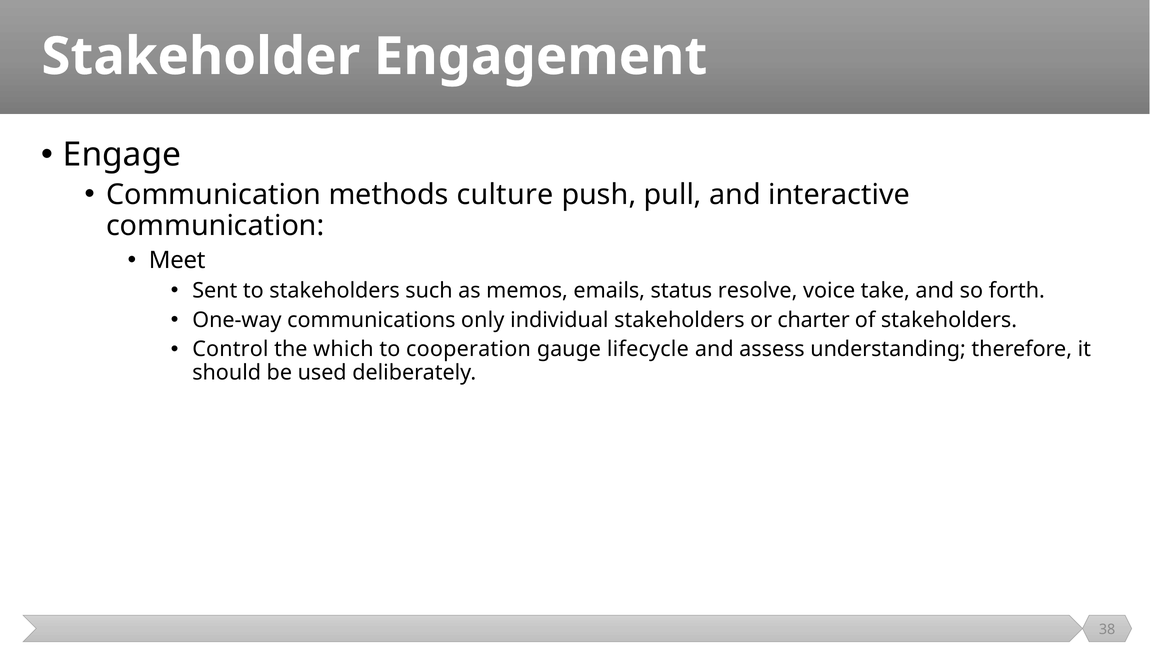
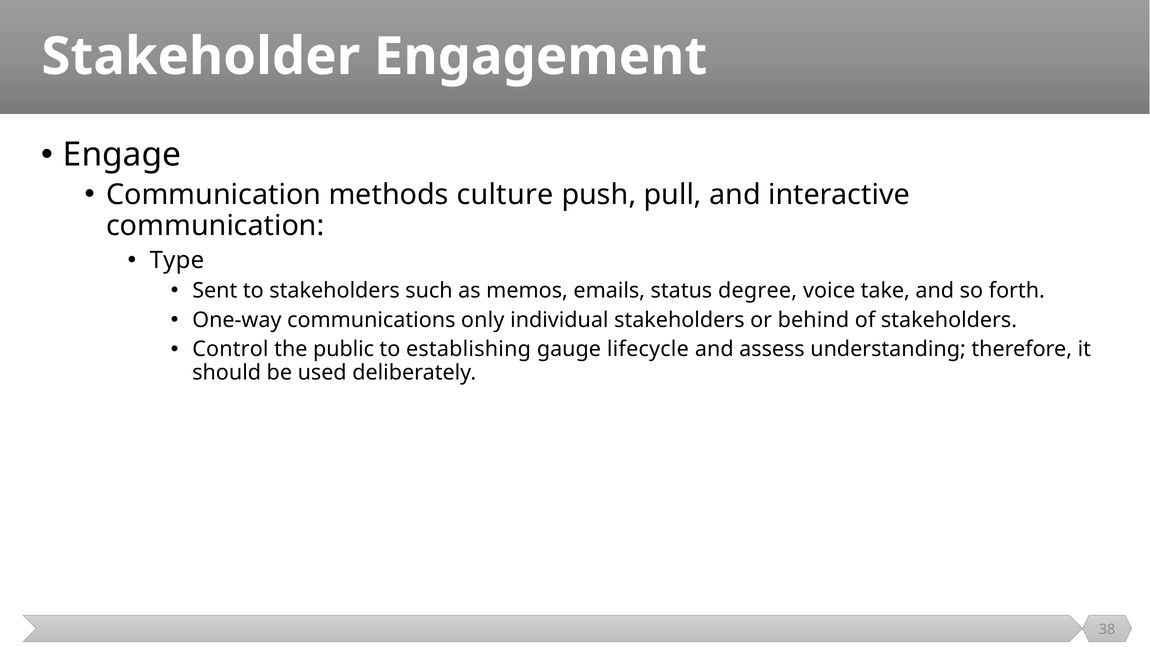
Meet: Meet -> Type
resolve: resolve -> degree
charter: charter -> behind
which: which -> public
cooperation: cooperation -> establishing
